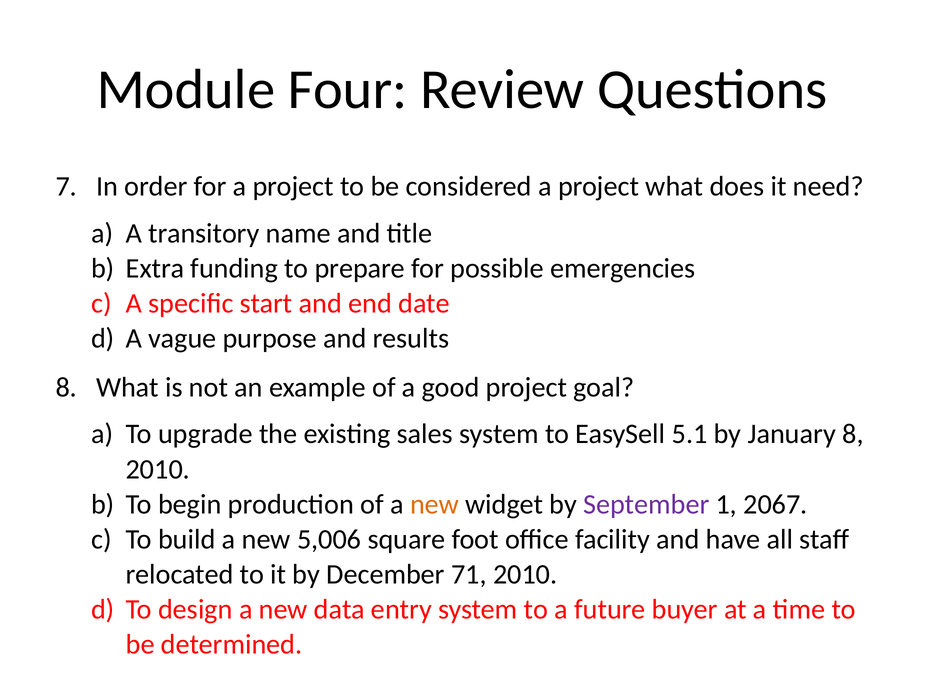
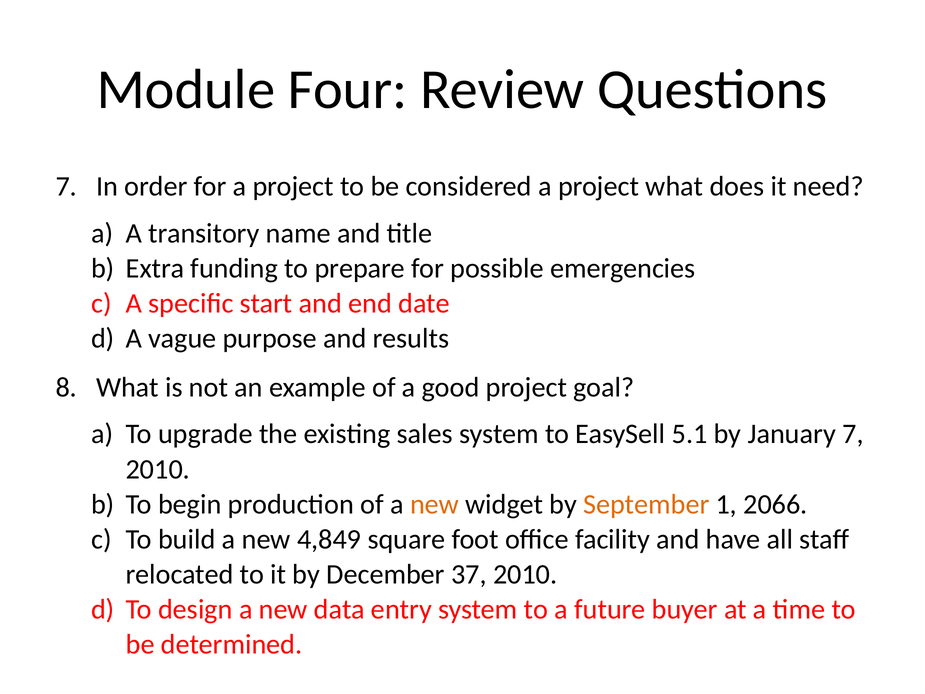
January 8: 8 -> 7
September colour: purple -> orange
2067: 2067 -> 2066
5,006: 5,006 -> 4,849
71: 71 -> 37
